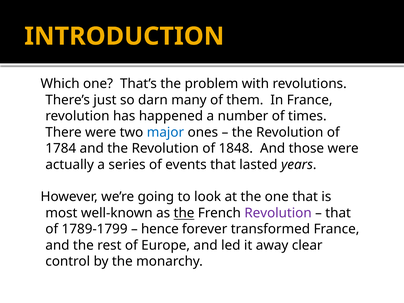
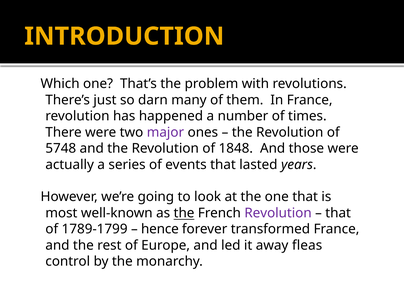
major colour: blue -> purple
1784: 1784 -> 5748
clear: clear -> fleas
